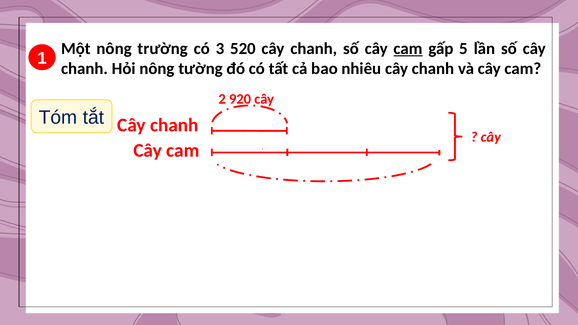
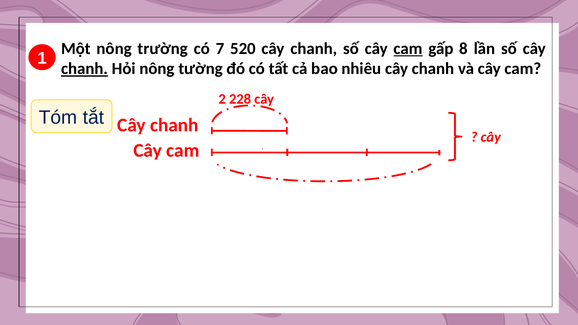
3: 3 -> 7
5: 5 -> 8
chanh at (85, 69) underline: none -> present
920: 920 -> 228
